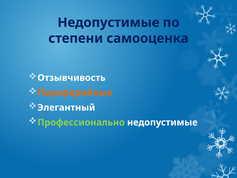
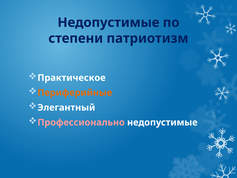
самооценка: самооценка -> патриотизм
Отзывчивость: Отзывчивость -> Практическое
Профессионально colour: light green -> pink
